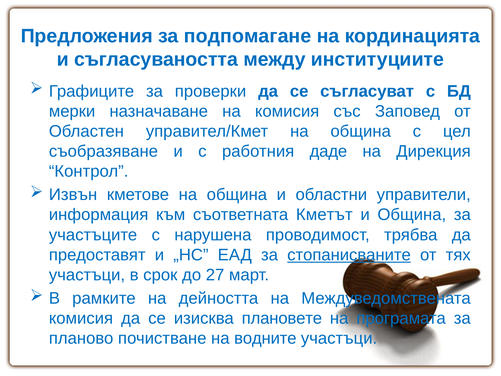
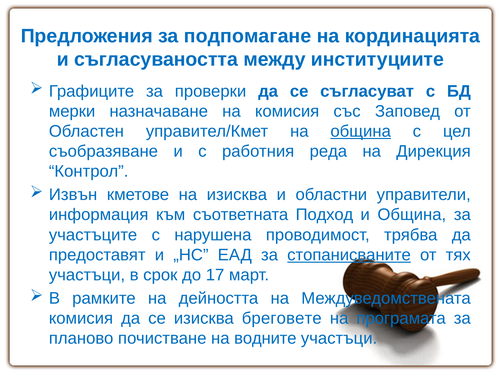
община at (361, 131) underline: none -> present
даде: даде -> реда
кметове на община: община -> изисква
Кметът: Кметът -> Подход
27: 27 -> 17
плановете: плановете -> бреговете
